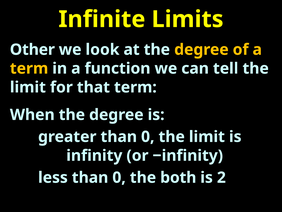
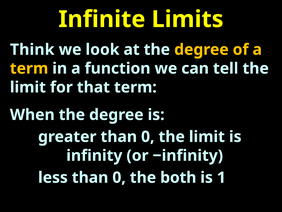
Other: Other -> Think
2: 2 -> 1
